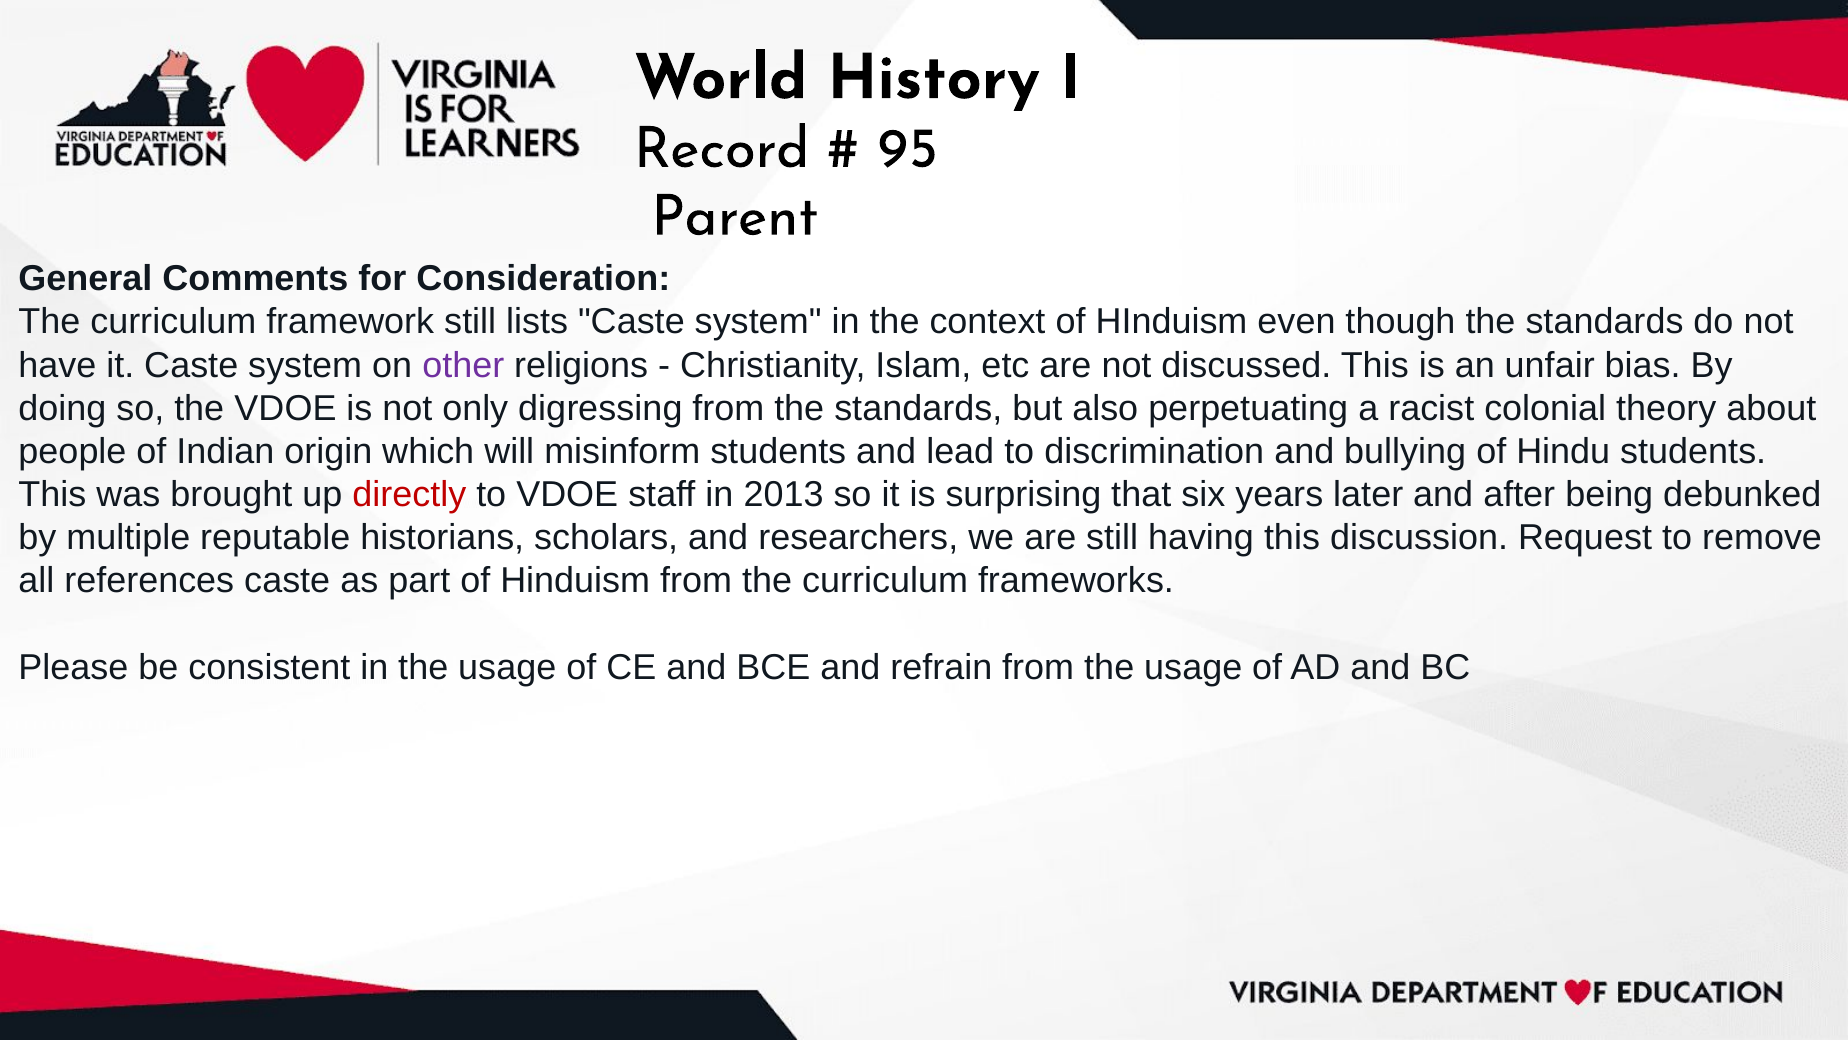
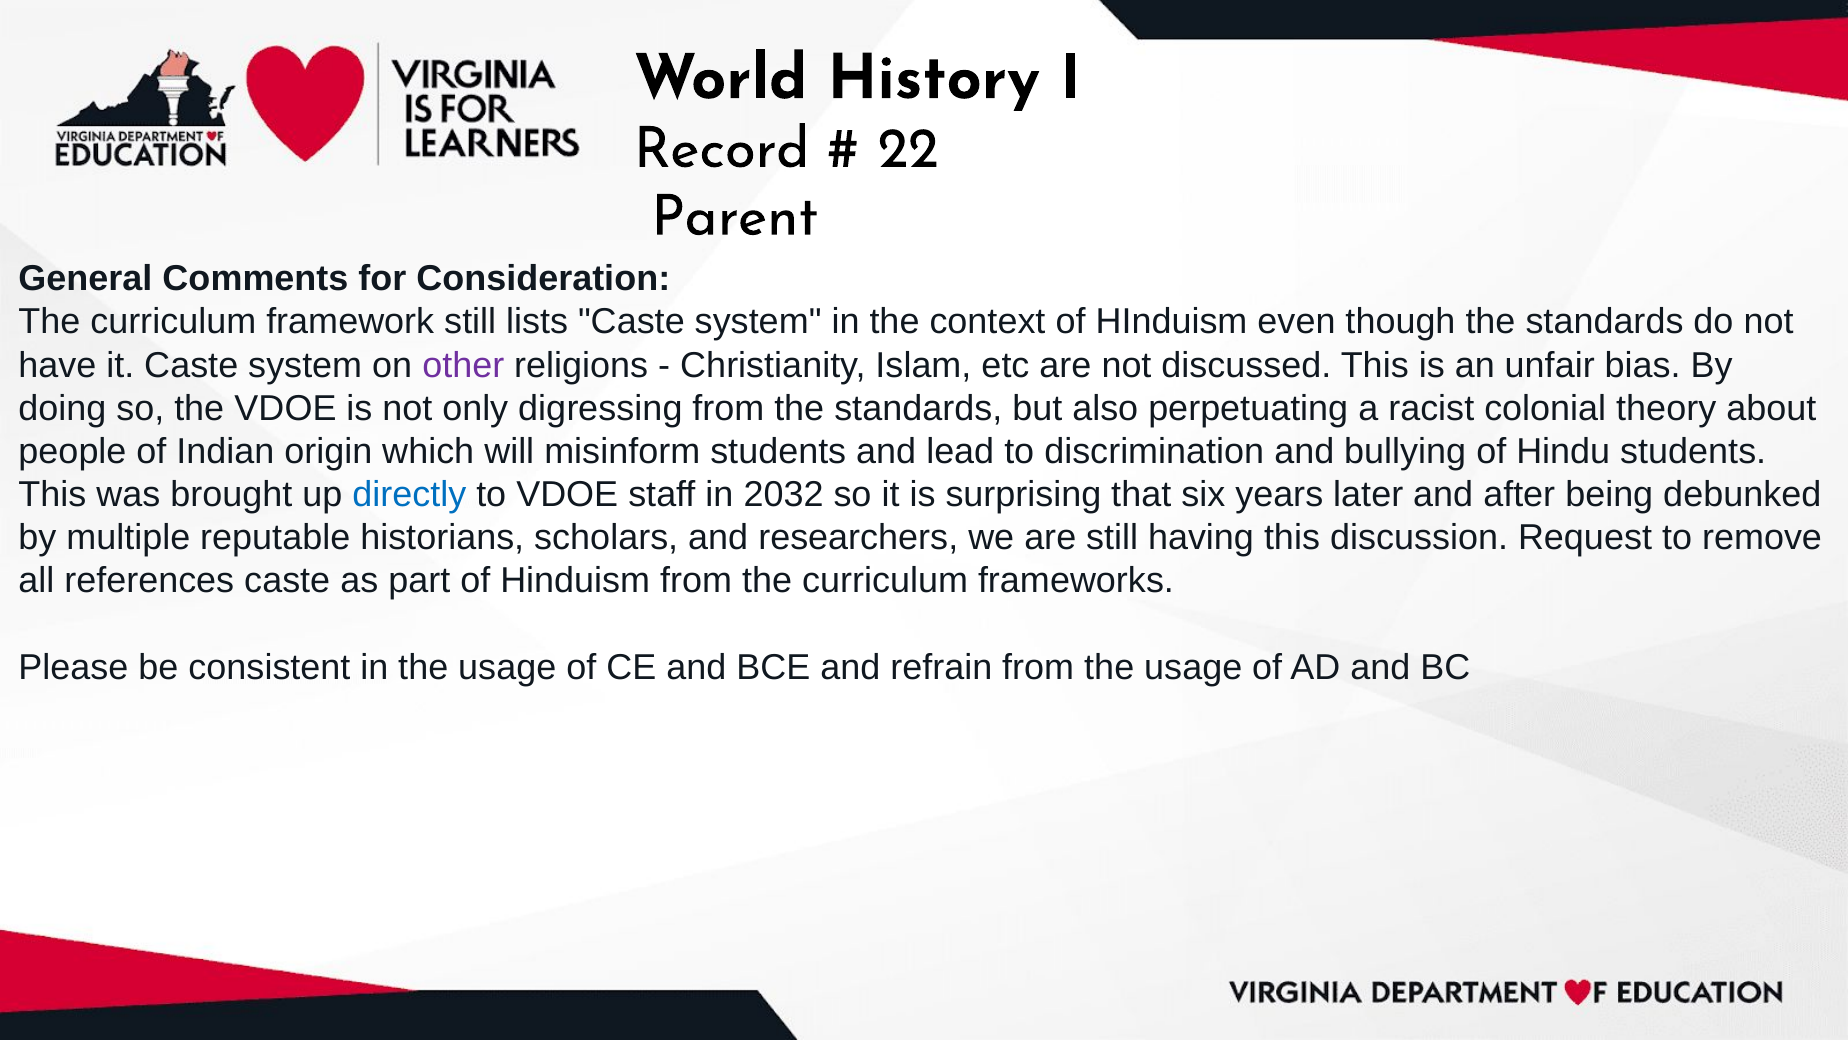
95: 95 -> 22
directly colour: red -> blue
2013: 2013 -> 2032
